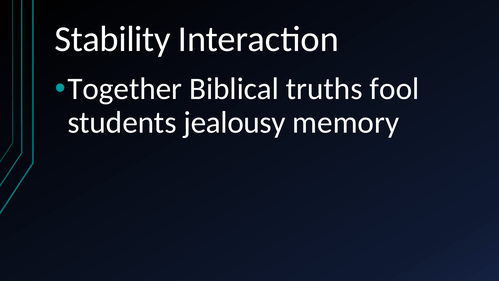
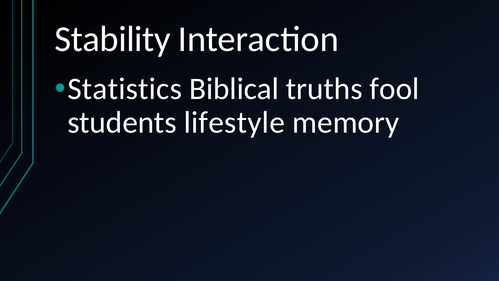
Together: Together -> Statistics
jealousy: jealousy -> lifestyle
